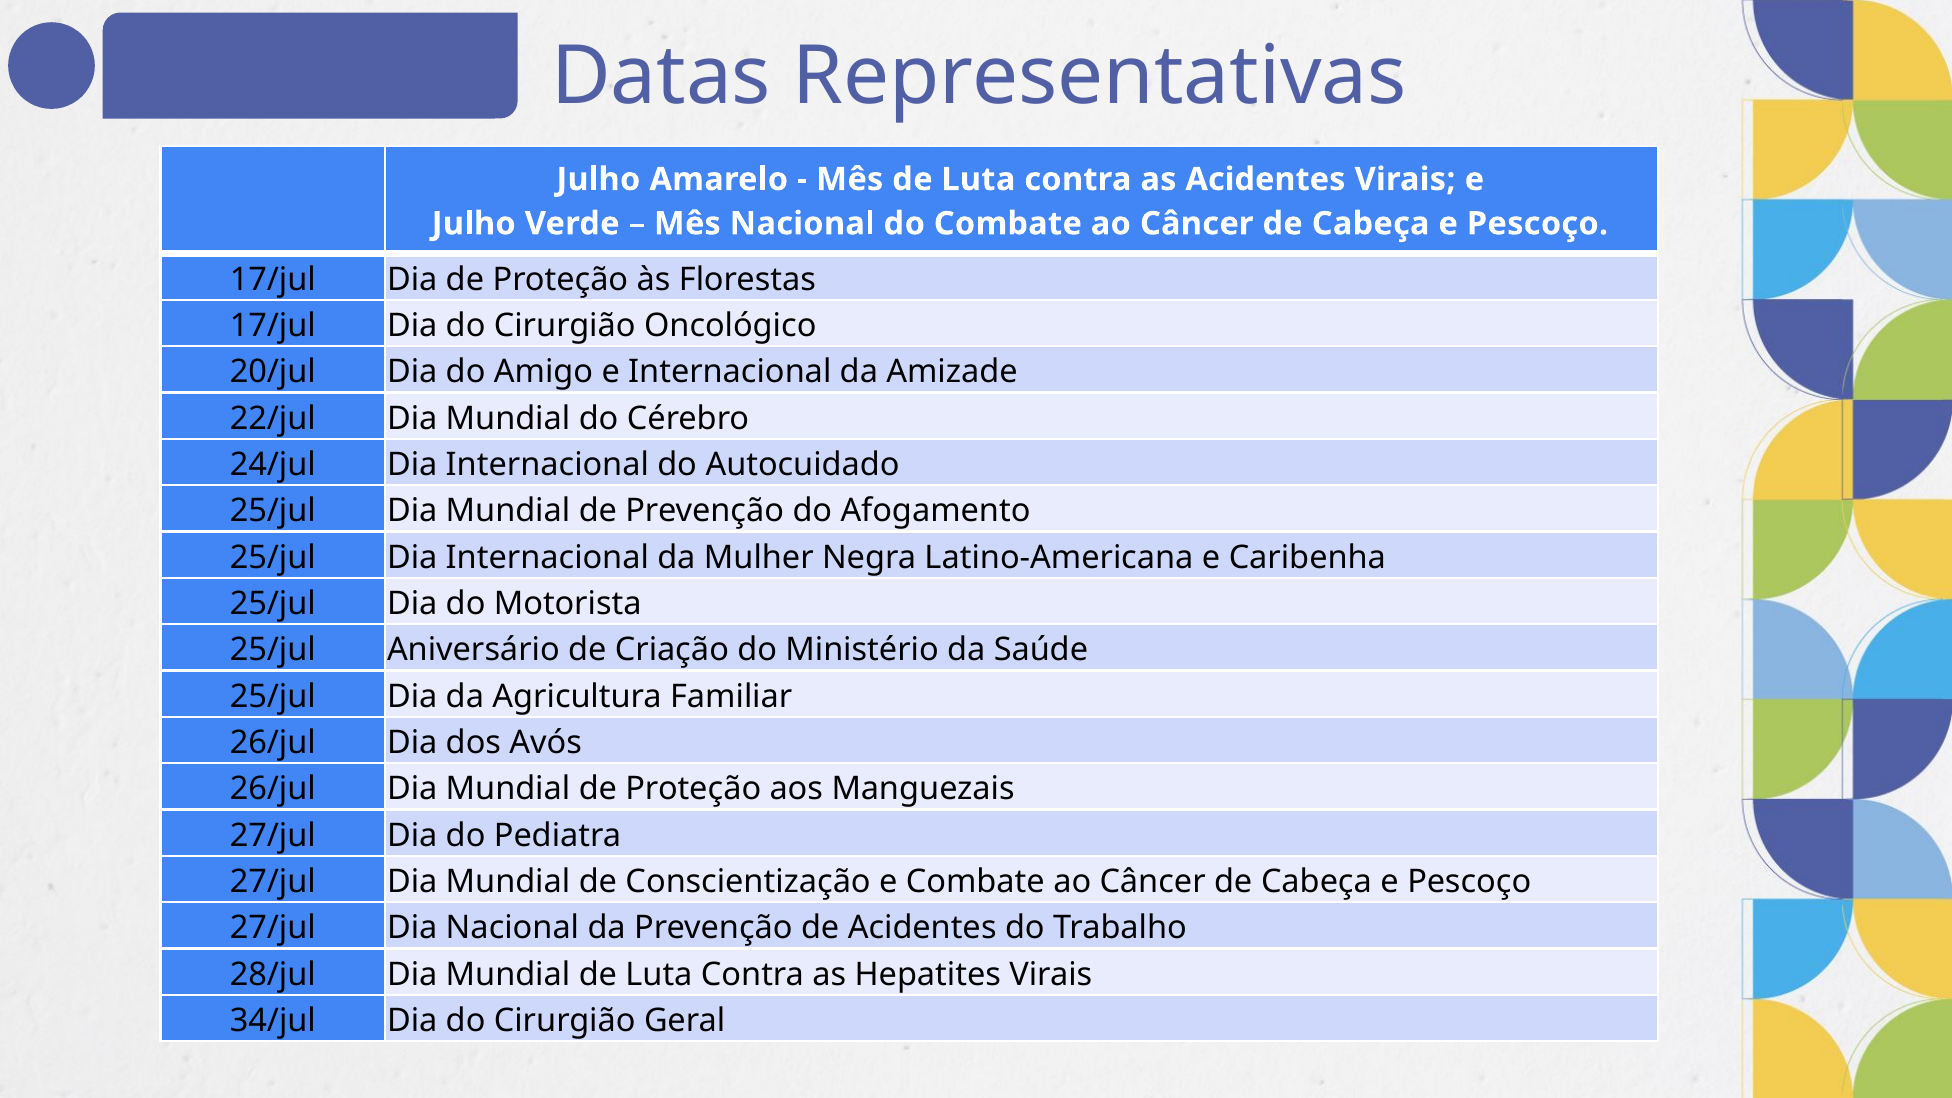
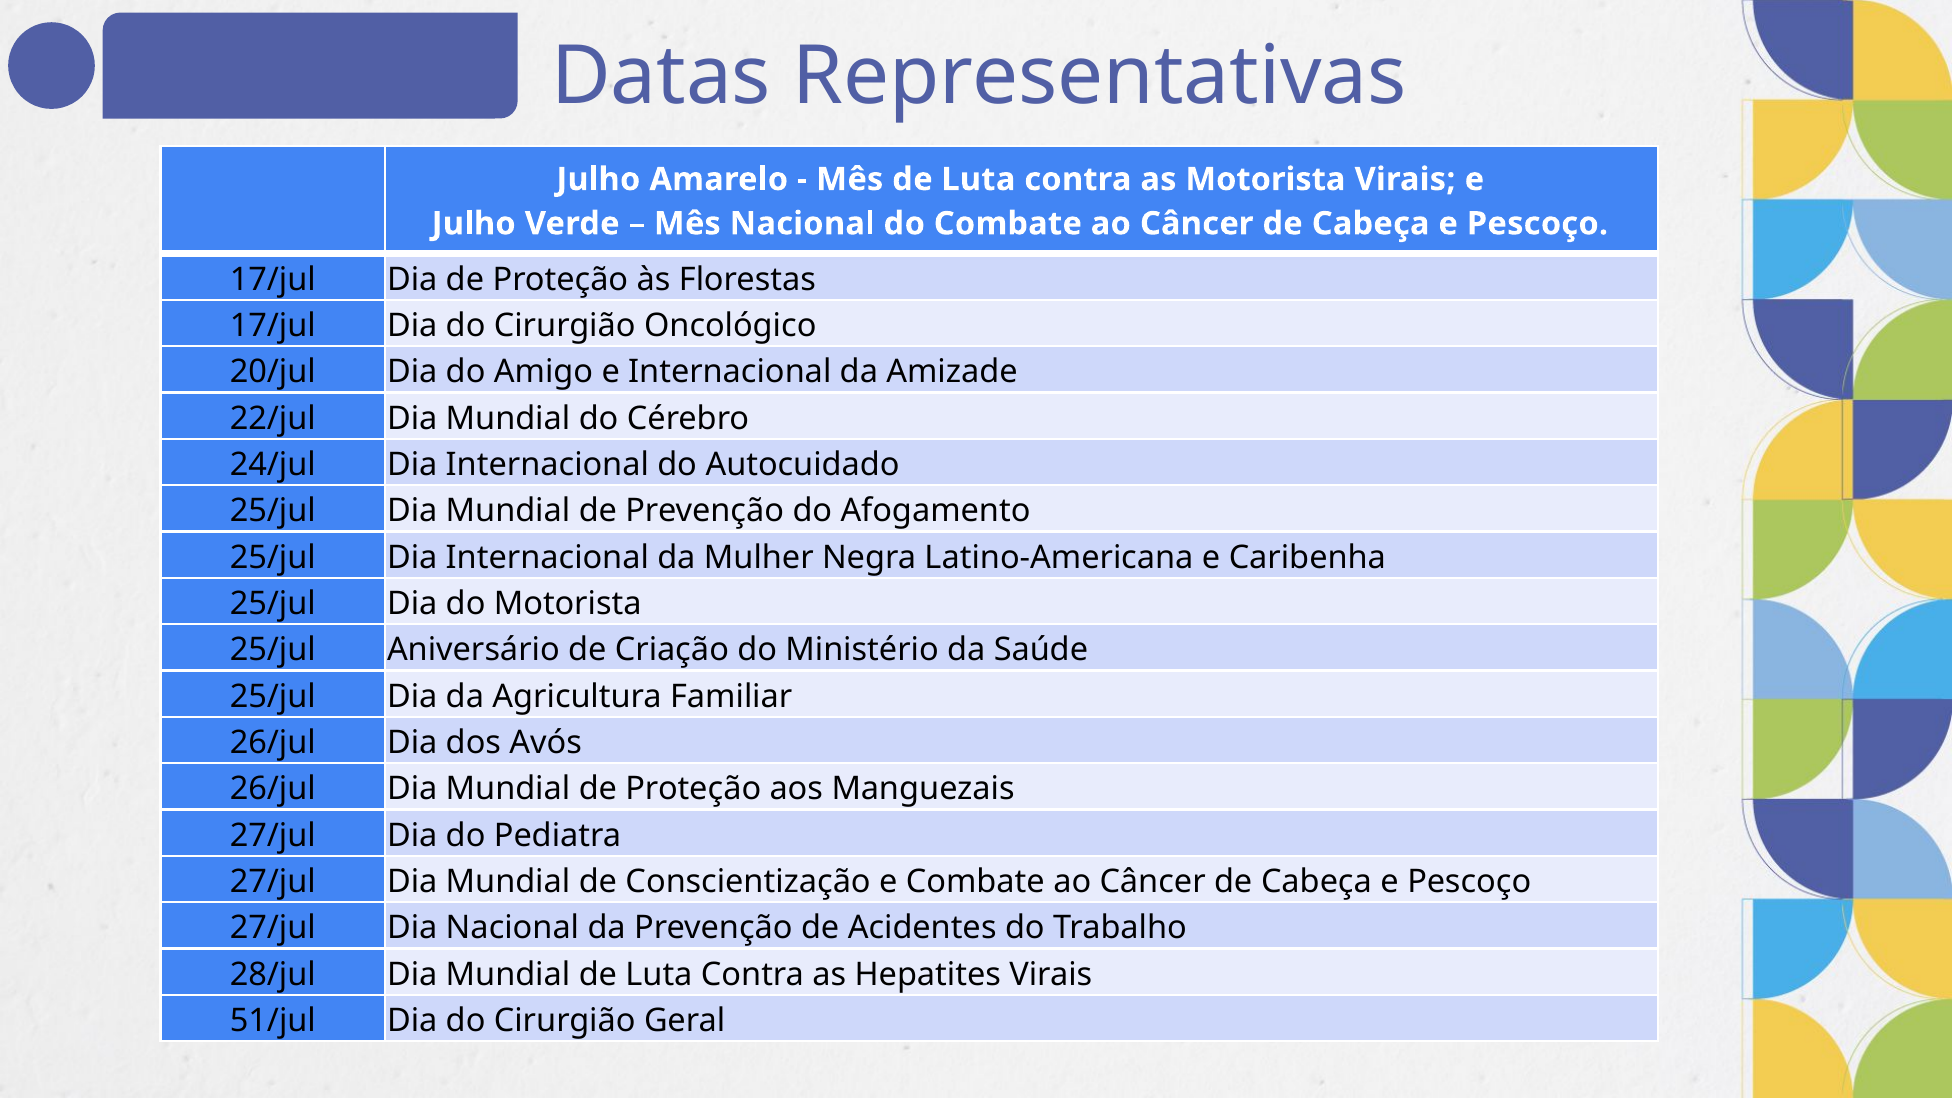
as Acidentes: Acidentes -> Motorista
34/jul: 34/jul -> 51/jul
